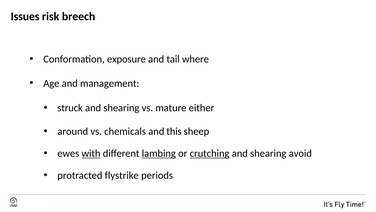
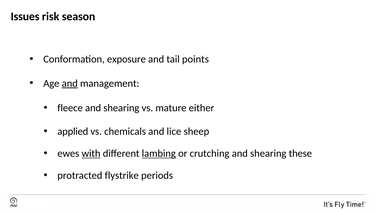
breech: breech -> season
where: where -> points
and at (70, 83) underline: none -> present
struck: struck -> fleece
around: around -> applied
this: this -> lice
crutching underline: present -> none
avoid: avoid -> these
